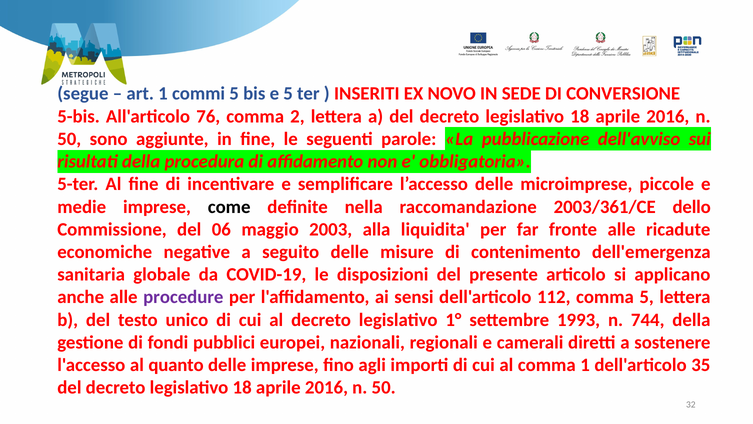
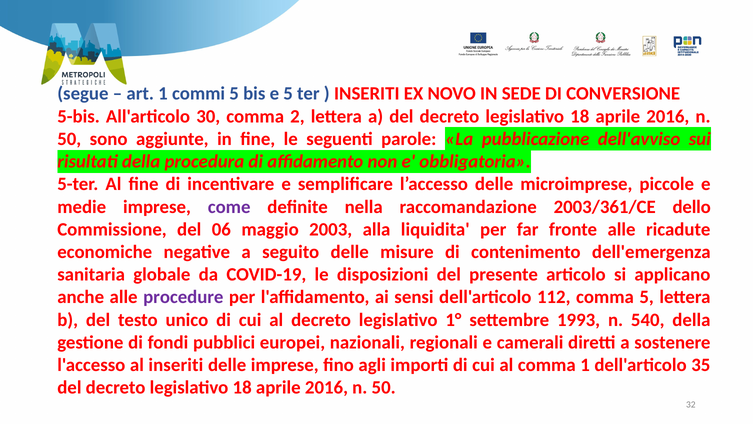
76: 76 -> 30
come colour: black -> purple
744: 744 -> 540
al quanto: quanto -> inseriti
